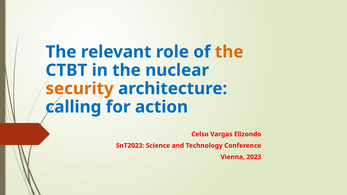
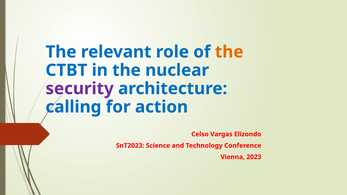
security colour: orange -> purple
